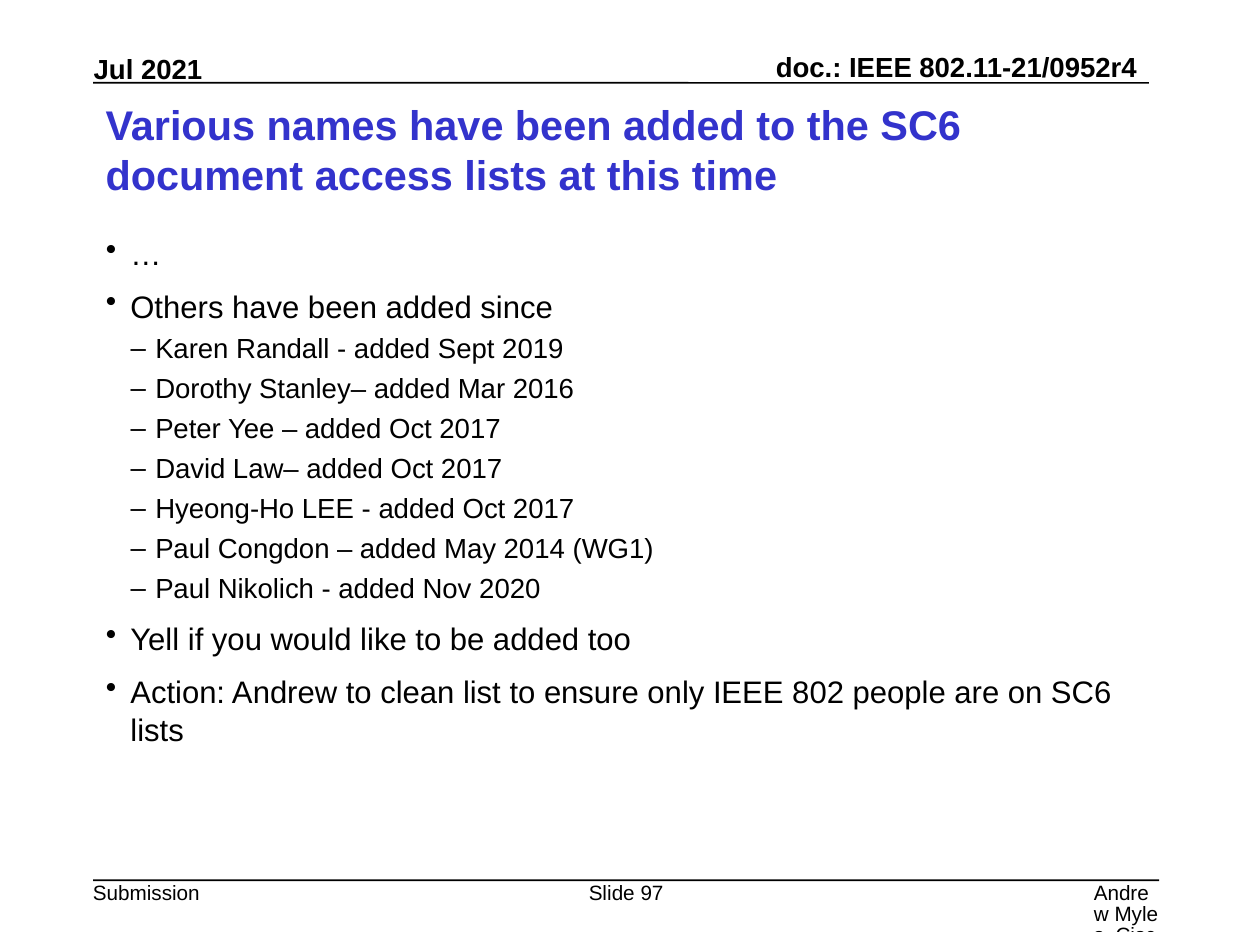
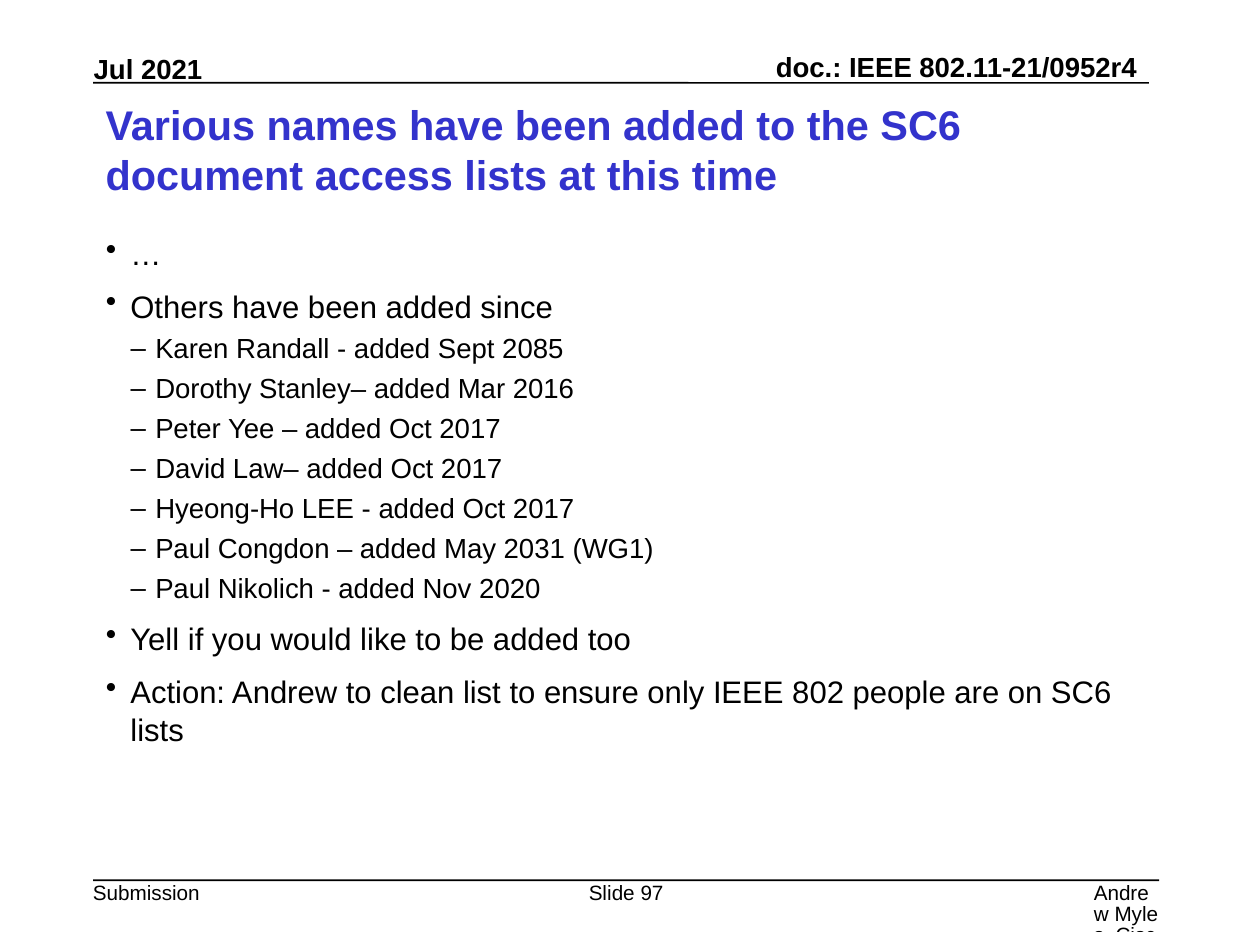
2019: 2019 -> 2085
2014: 2014 -> 2031
